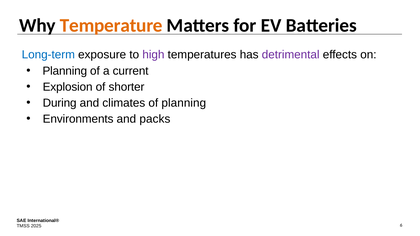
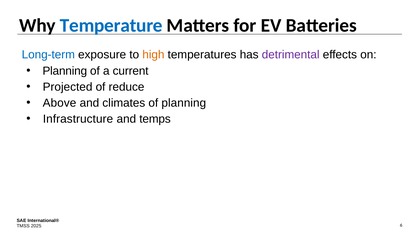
Temperature colour: orange -> blue
high colour: purple -> orange
Explosion: Explosion -> Projected
shorter: shorter -> reduce
During: During -> Above
Environments: Environments -> Infrastructure
packs: packs -> temps
